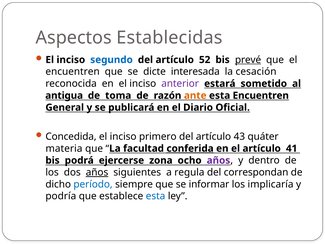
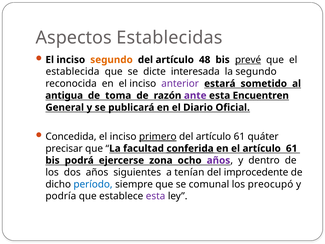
segundo at (112, 60) colour: blue -> orange
52: 52 -> 48
encuentren at (73, 72): encuentren -> establecida
la cesación: cesación -> segundo
ante colour: orange -> purple
primero underline: none -> present
del artículo 43: 43 -> 61
materia: materia -> precisar
el artículo 41: 41 -> 61
años at (97, 172) underline: present -> none
regula: regula -> tenían
correspondan: correspondan -> improcedente
informar: informar -> comunal
implicaría: implicaría -> preocupó
esta at (156, 196) colour: blue -> purple
